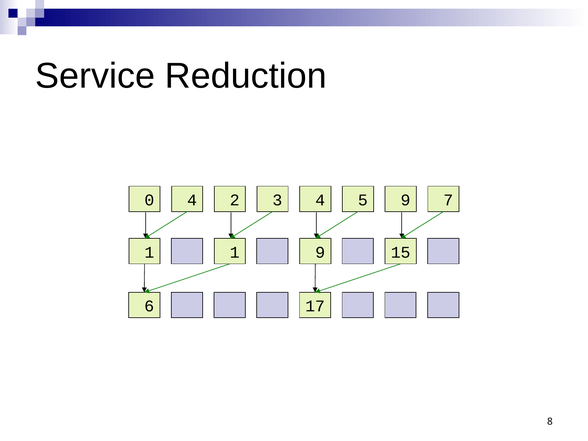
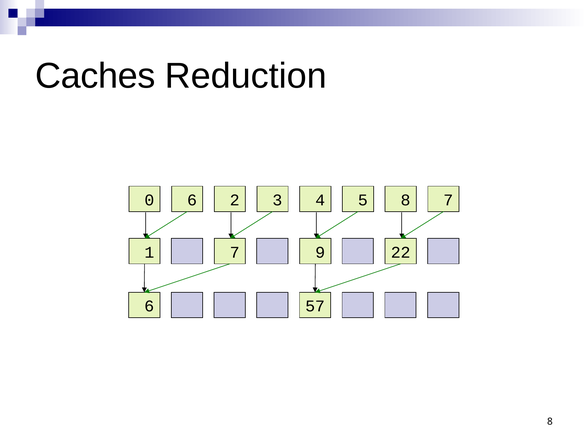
Service: Service -> Caches
0 4: 4 -> 6
4 9: 9 -> 8
1 1: 1 -> 7
15: 15 -> 22
17: 17 -> 57
